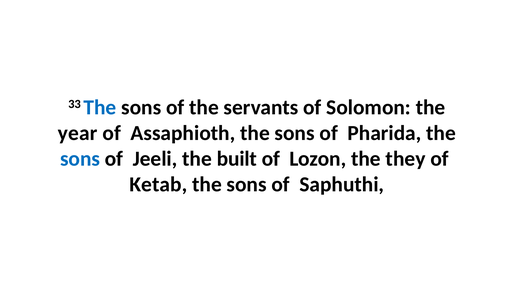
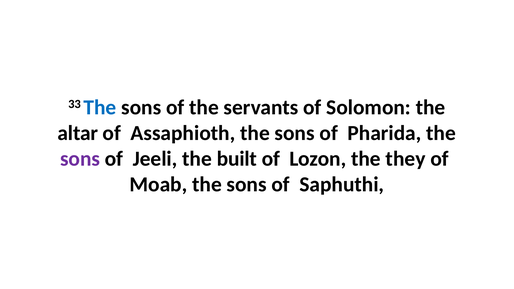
year: year -> altar
sons at (80, 159) colour: blue -> purple
Ketab: Ketab -> Moab
